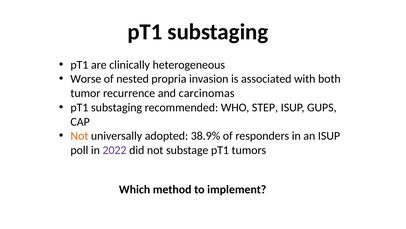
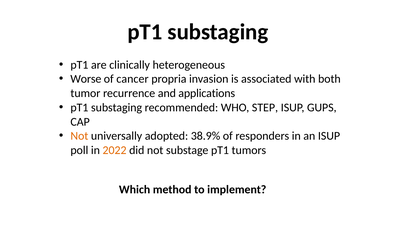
nested: nested -> cancer
carcinomas: carcinomas -> applications
2022 colour: purple -> orange
